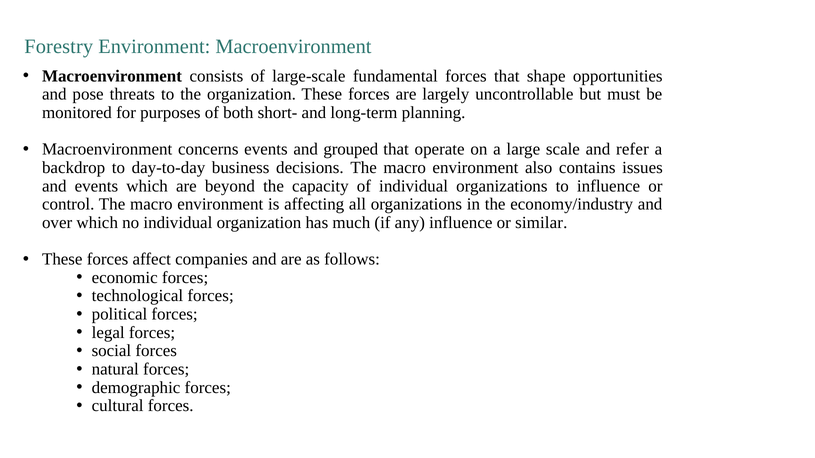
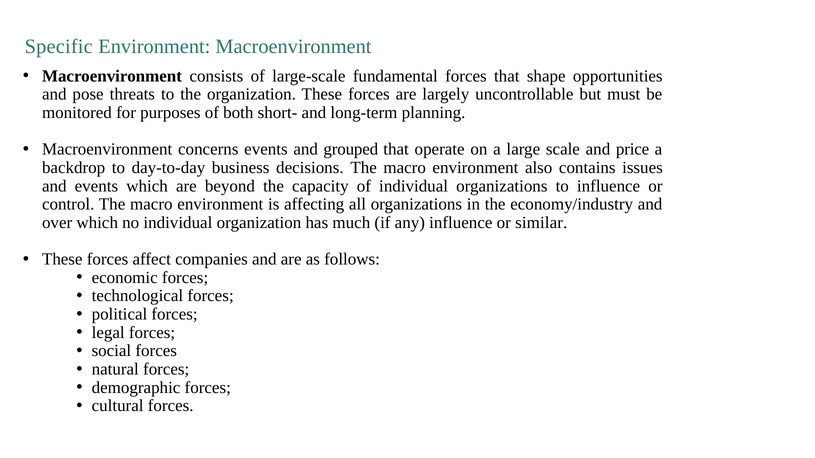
Forestry: Forestry -> Specific
refer: refer -> price
